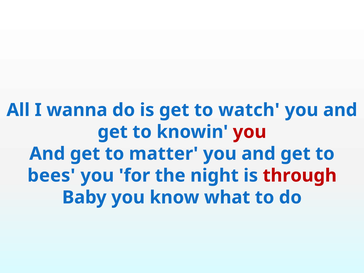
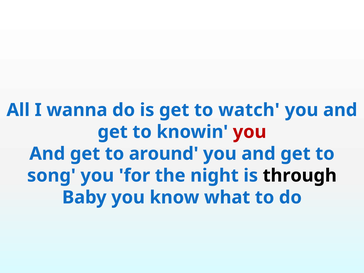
matter: matter -> around
bees: bees -> song
through colour: red -> black
